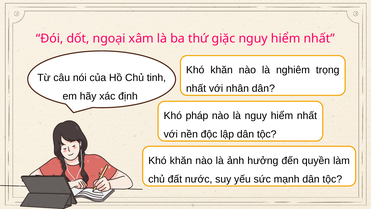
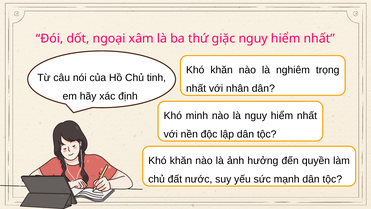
pháp: pháp -> minh
